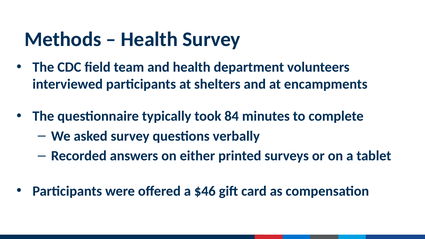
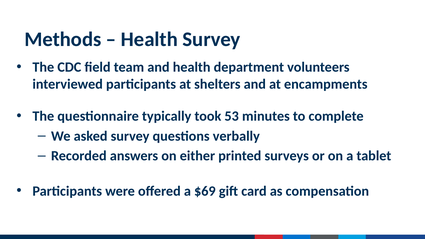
84: 84 -> 53
$46: $46 -> $69
